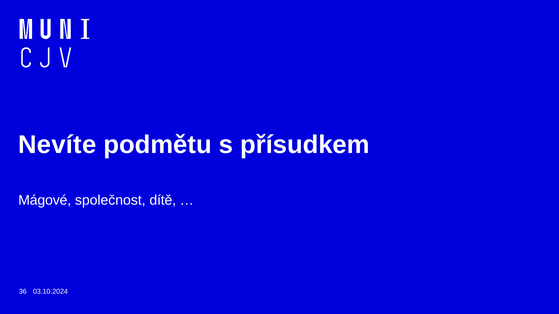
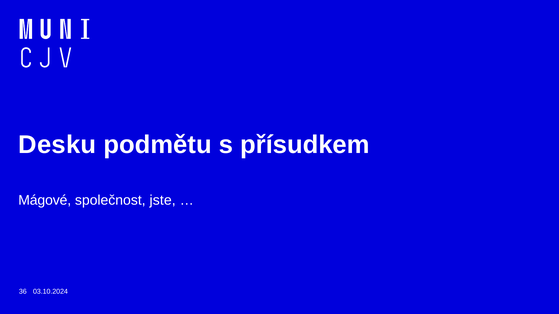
Nevíte: Nevíte -> Desku
dítě: dítě -> jste
